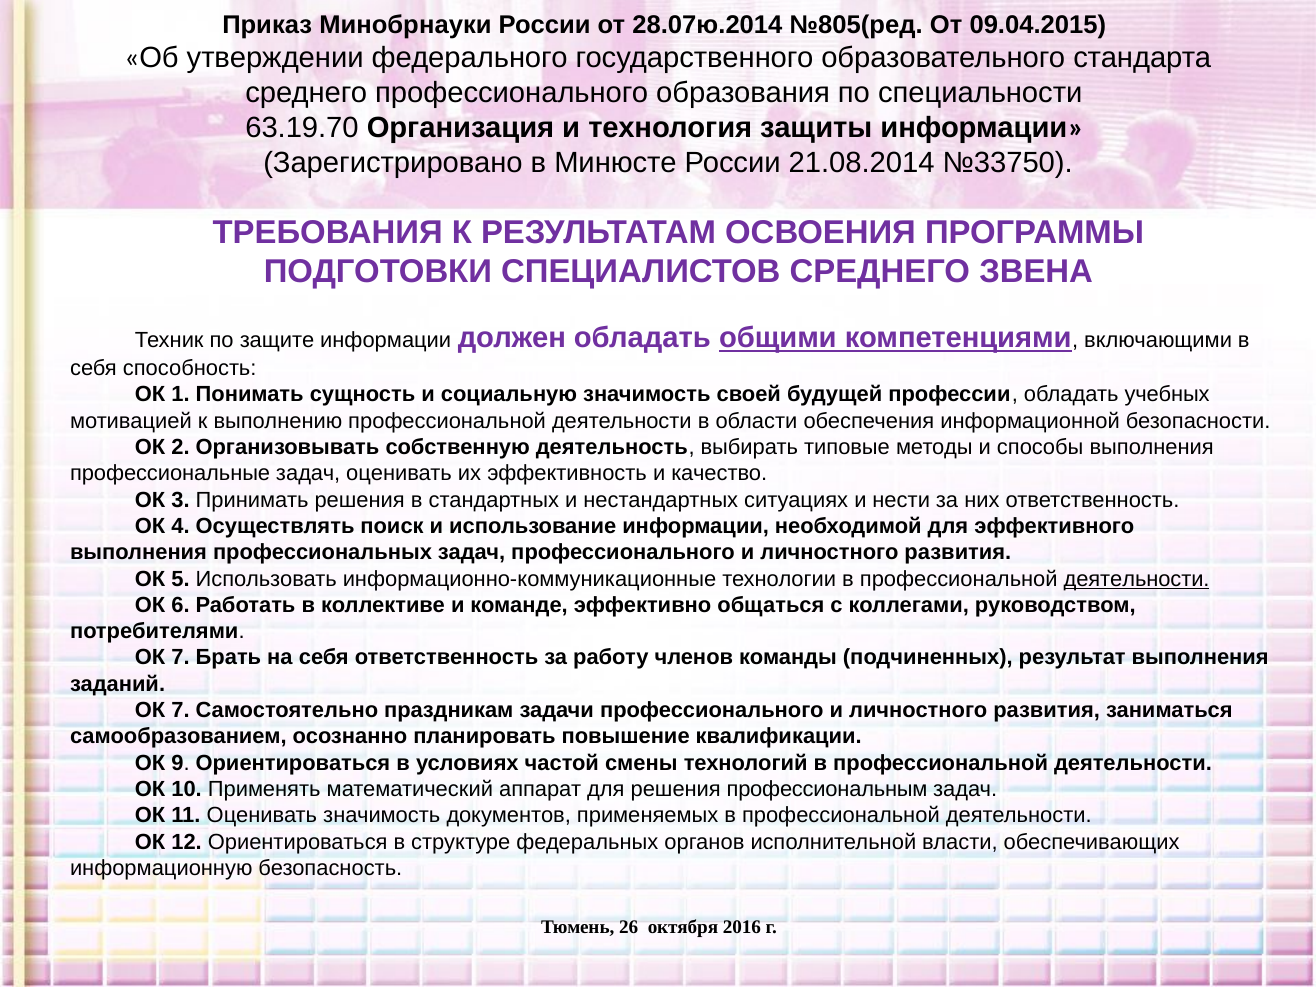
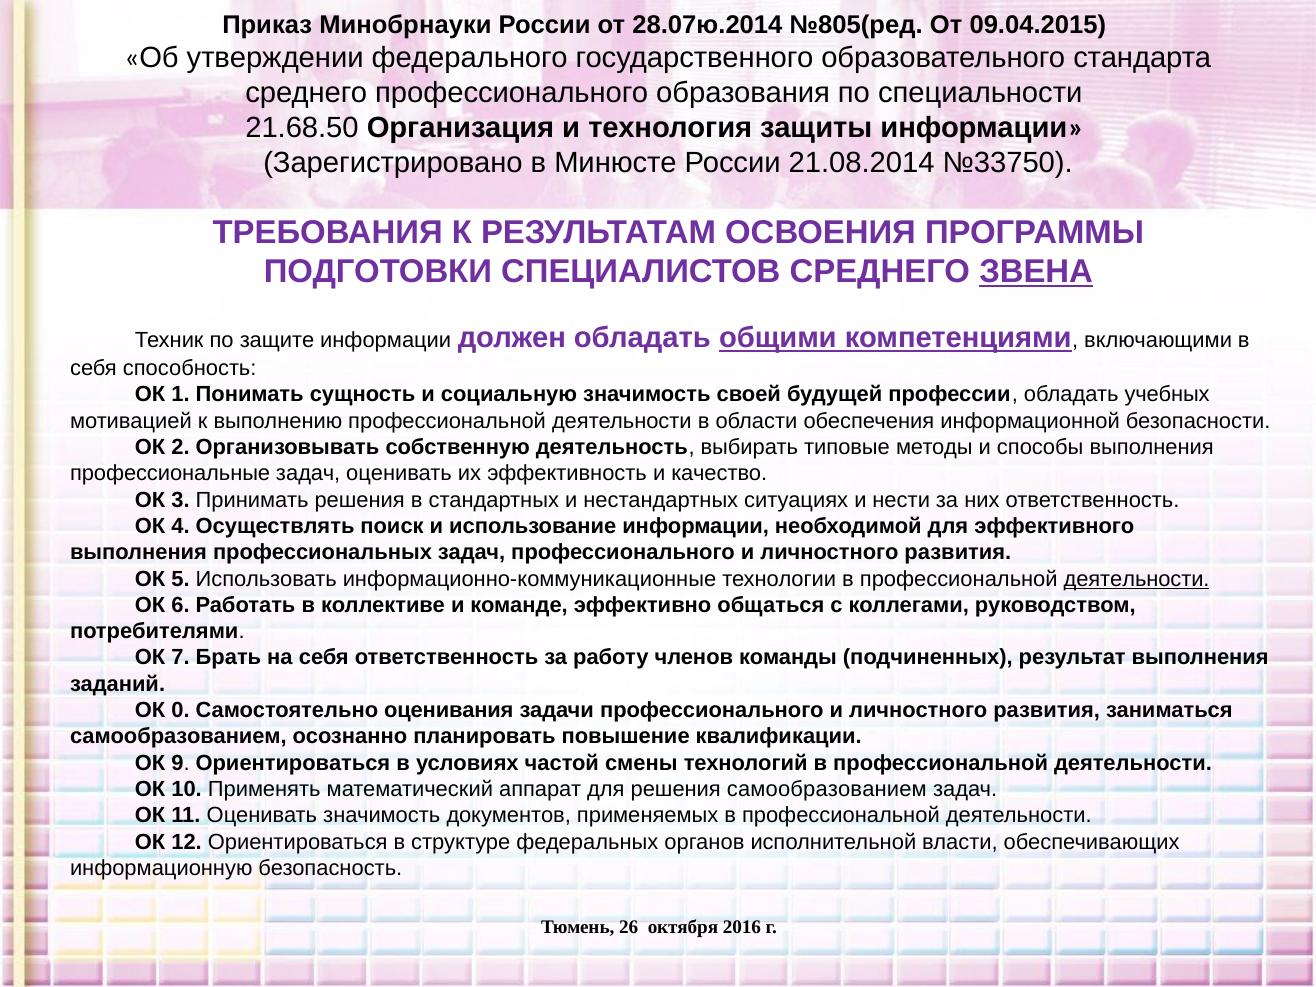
63.19.70: 63.19.70 -> 21.68.50
ЗВЕНА underline: none -> present
7 at (180, 710): 7 -> 0
праздникам: праздникам -> оценивания
решения профессиональным: профессиональным -> самообразованием
